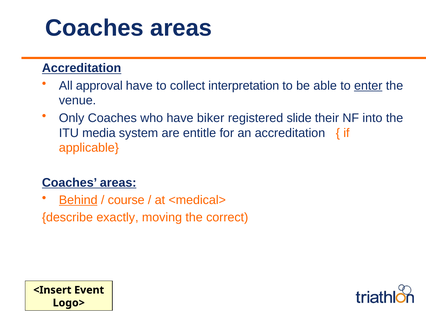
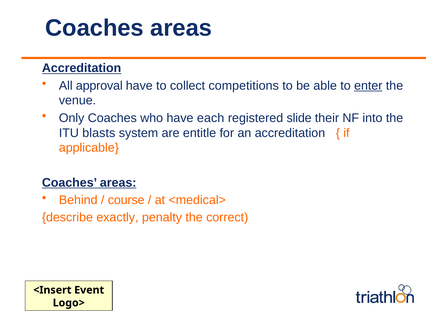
interpretation: interpretation -> competitions
biker: biker -> each
media: media -> blasts
Behind underline: present -> none
moving: moving -> penalty
